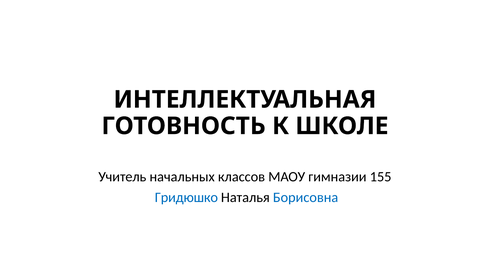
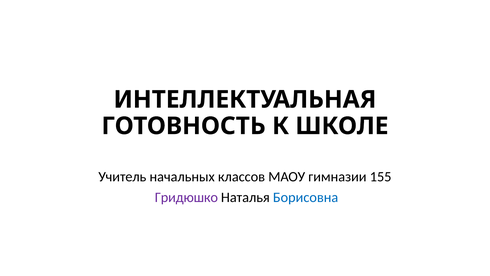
Гридюшко colour: blue -> purple
